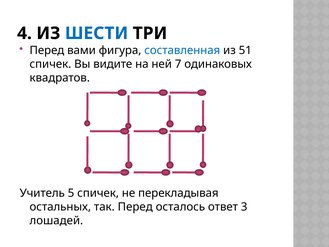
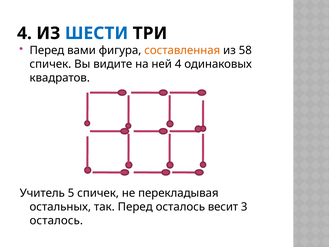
составленная colour: blue -> orange
51: 51 -> 58
ней 7: 7 -> 4
ответ: ответ -> весит
лошадей at (56, 220): лошадей -> осталось
